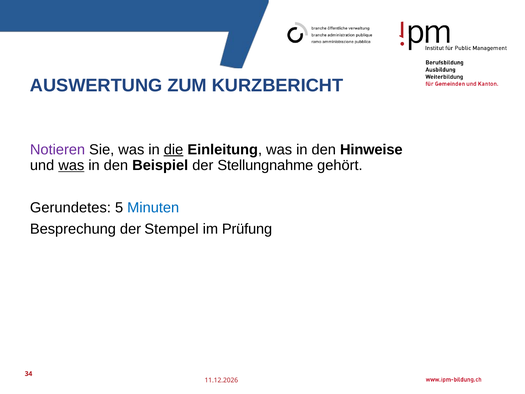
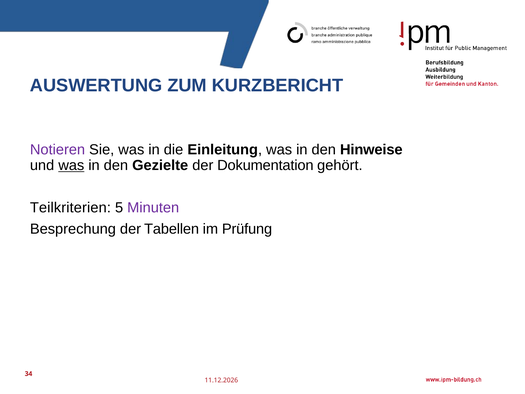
die underline: present -> none
Beispiel: Beispiel -> Gezielte
Stellungnahme: Stellungnahme -> Dokumentation
Gerundetes: Gerundetes -> Teilkriterien
Minuten colour: blue -> purple
Stempel: Stempel -> Tabellen
